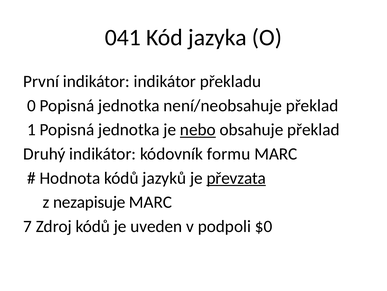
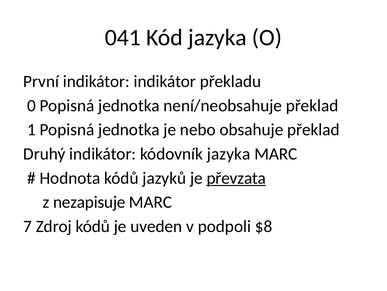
nebo underline: present -> none
kódovník formu: formu -> jazyka
$0: $0 -> $8
